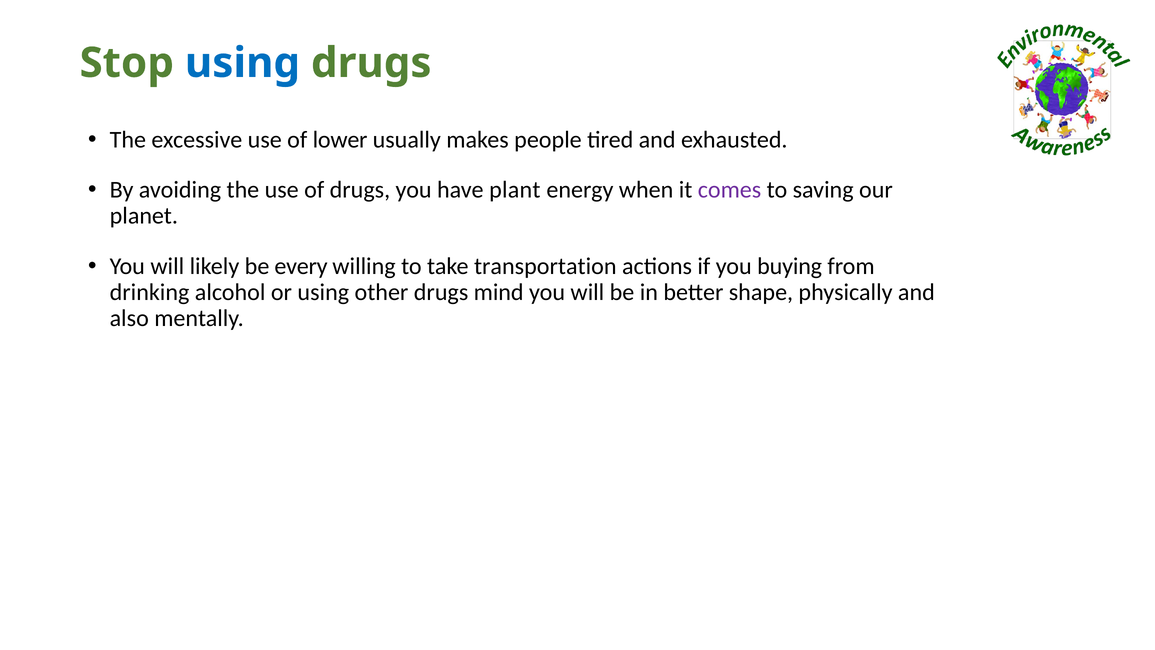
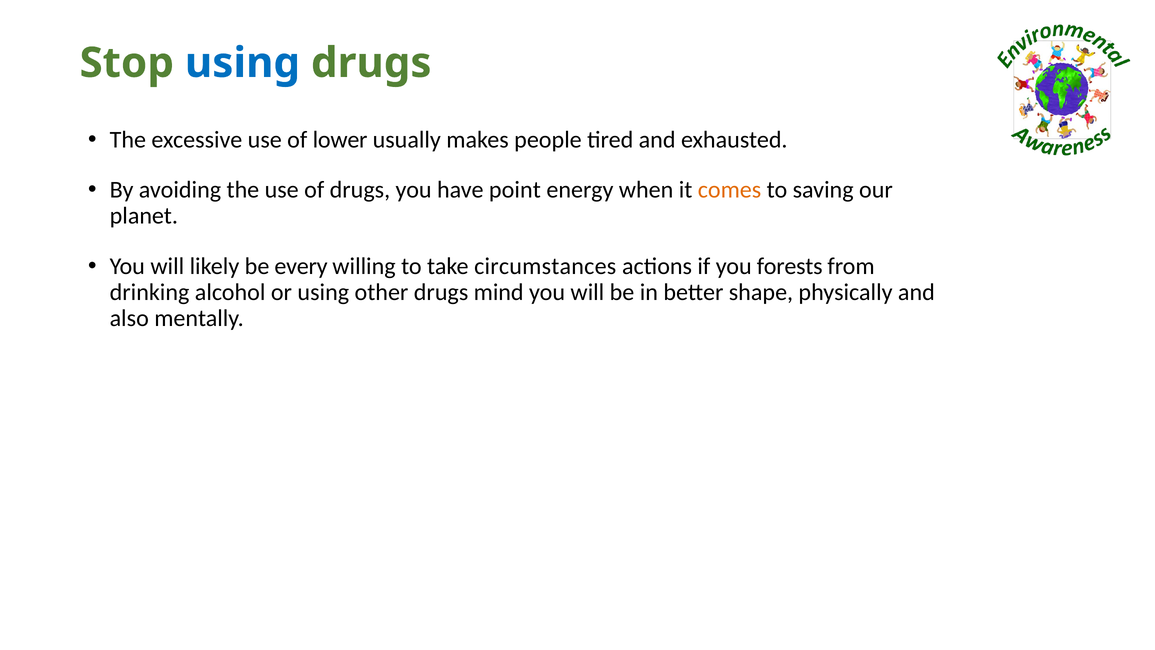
plant: plant -> point
comes colour: purple -> orange
transportation: transportation -> circumstances
buying: buying -> forests
